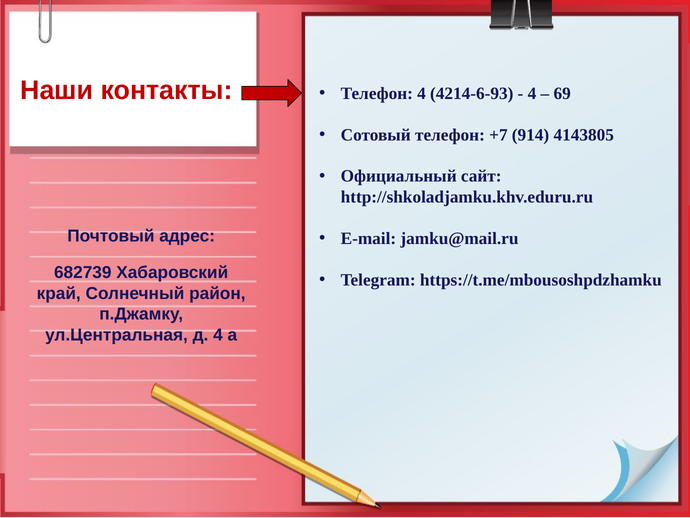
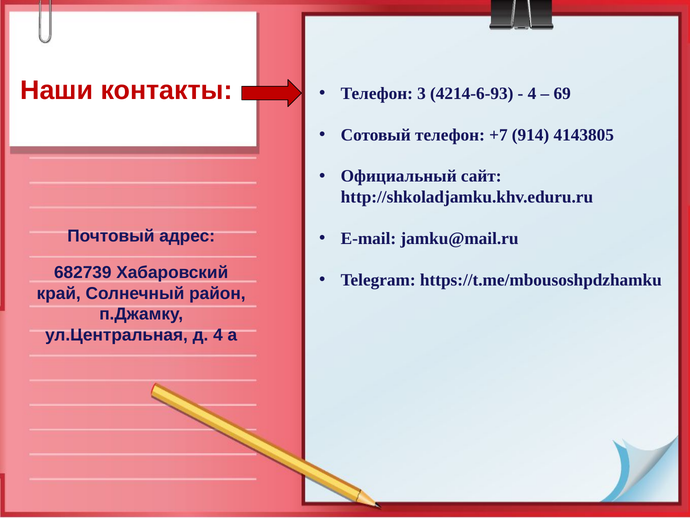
Телефон 4: 4 -> 3
